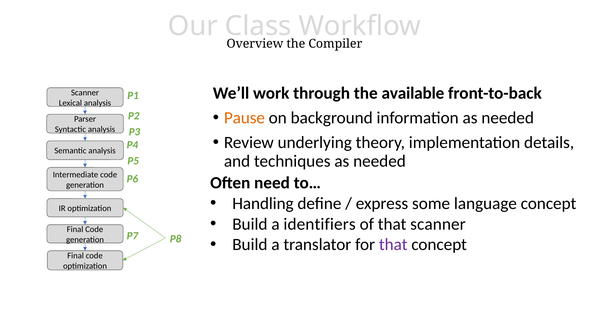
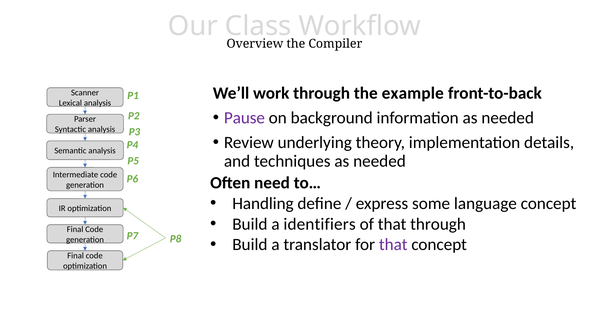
available: available -> example
Pause colour: orange -> purple
that scanner: scanner -> through
